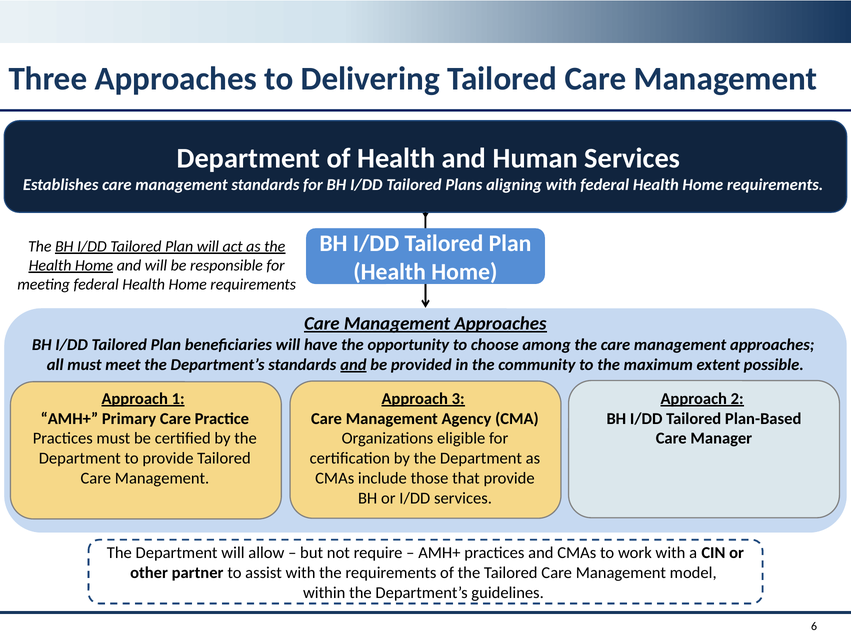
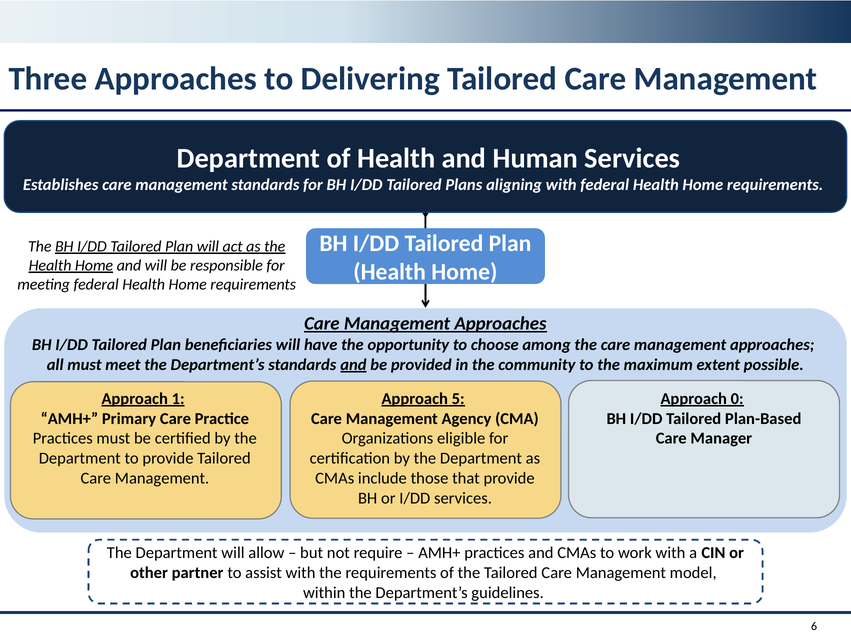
3: 3 -> 5
2: 2 -> 0
